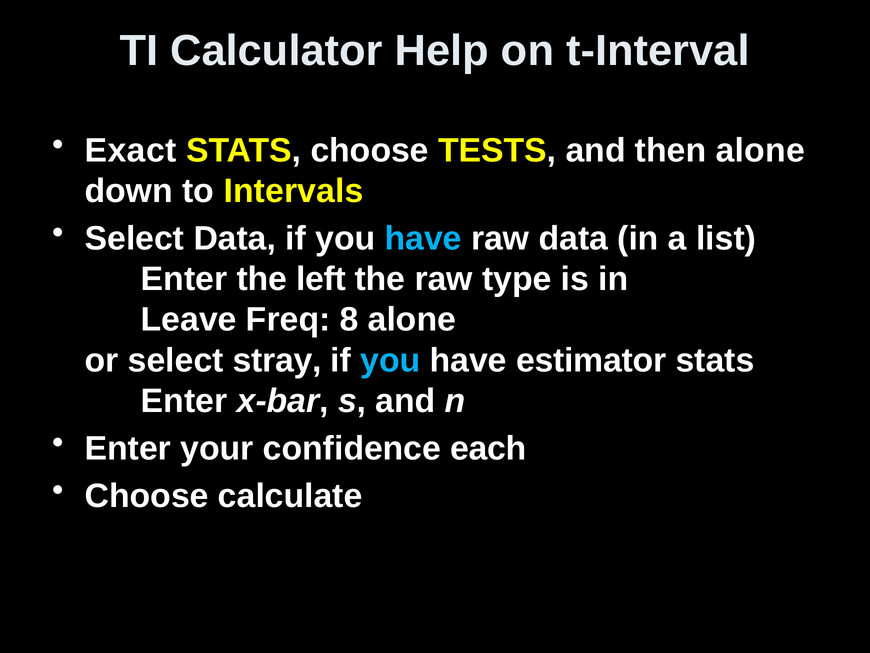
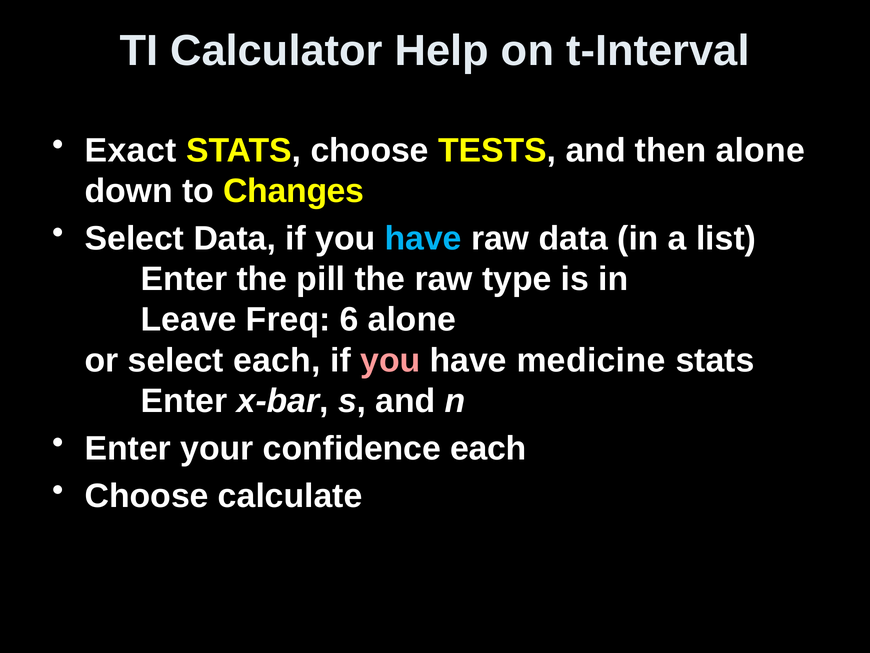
Intervals: Intervals -> Changes
left: left -> pill
8: 8 -> 6
select stray: stray -> each
you at (390, 360) colour: light blue -> pink
estimator: estimator -> medicine
